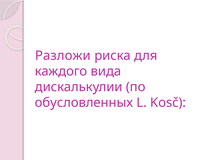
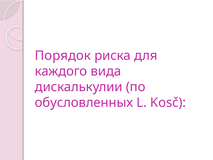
Разложи: Разложи -> Порядок
